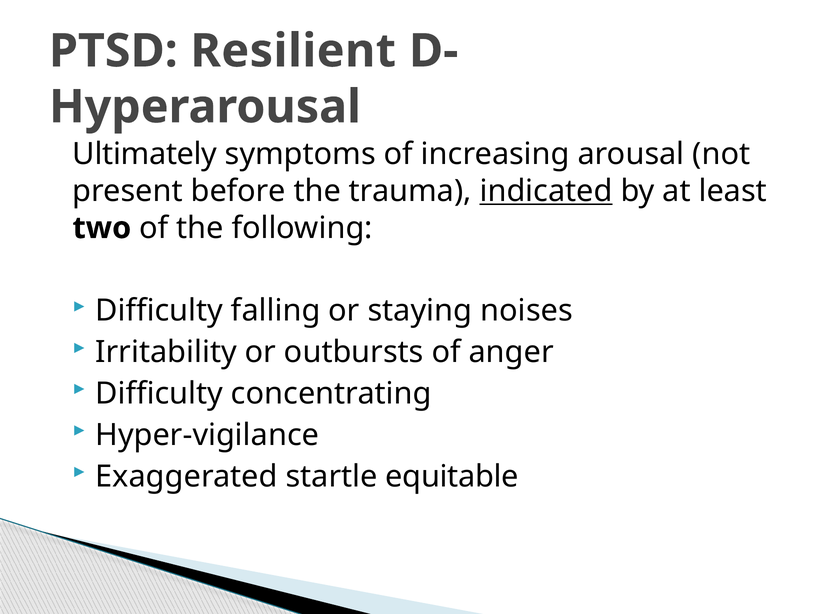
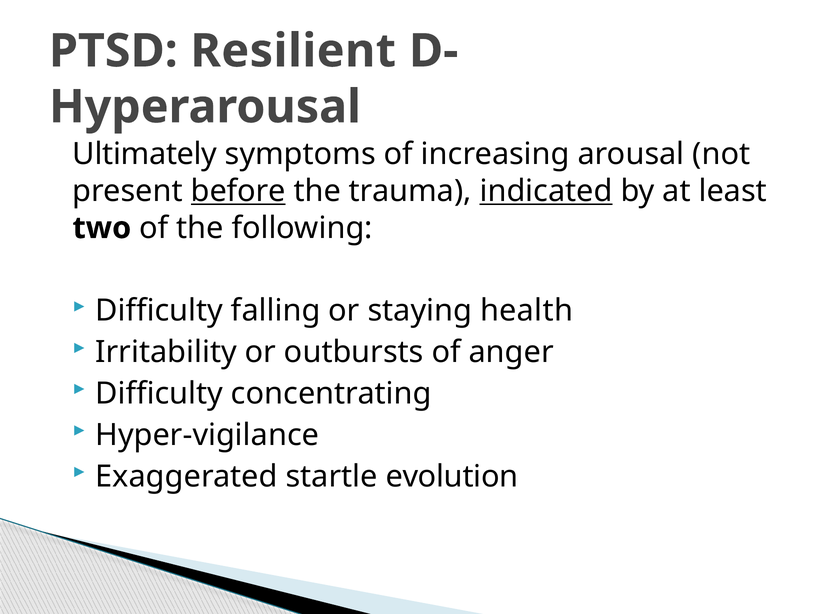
before underline: none -> present
noises: noises -> health
equitable: equitable -> evolution
